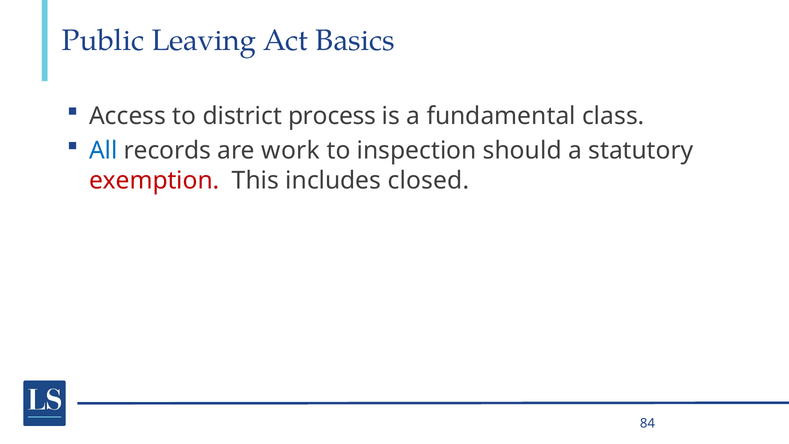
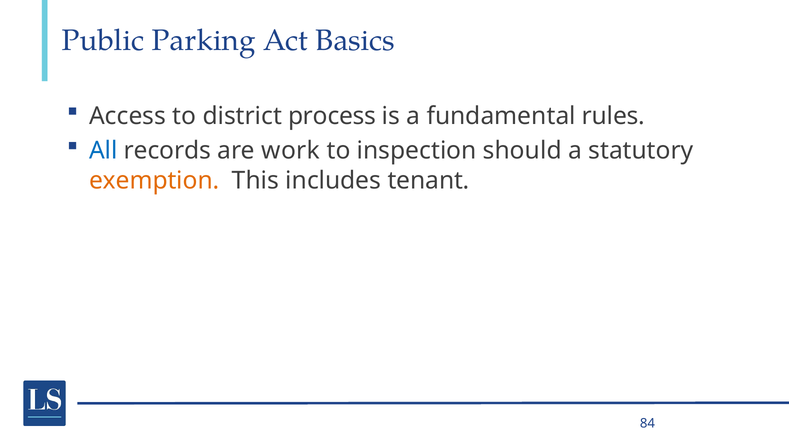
Leaving: Leaving -> Parking
class: class -> rules
exemption colour: red -> orange
closed: closed -> tenant
